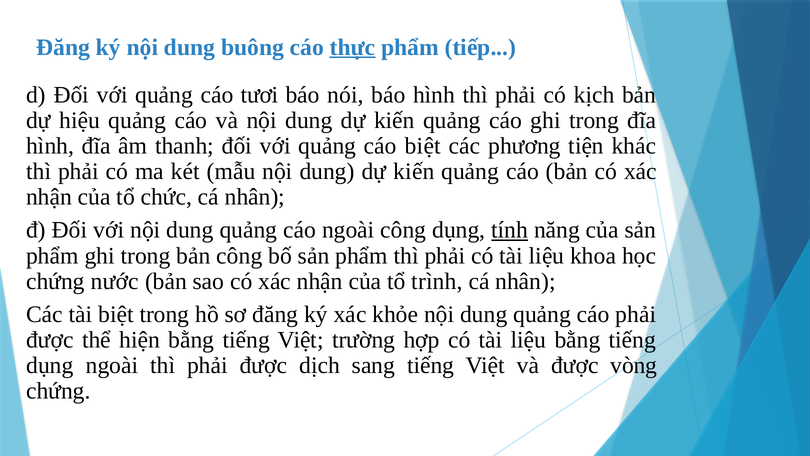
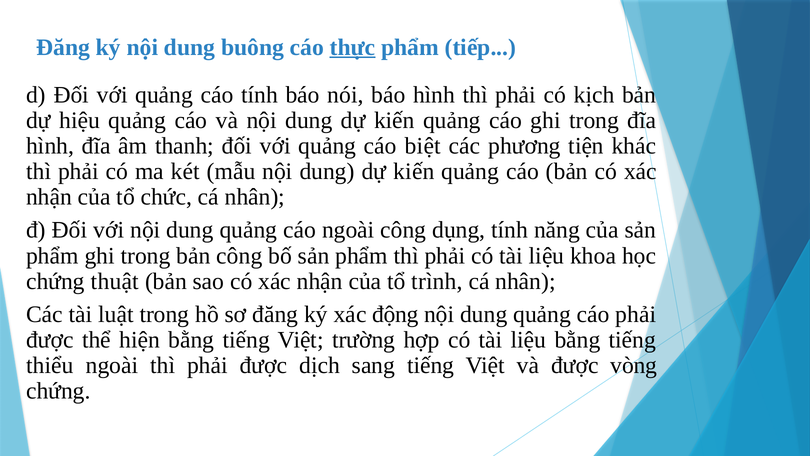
cáo tươi: tươi -> tính
tính at (510, 230) underline: present -> none
nước: nước -> thuật
tài biệt: biệt -> luật
khỏe: khỏe -> động
dụng at (50, 365): dụng -> thiểu
